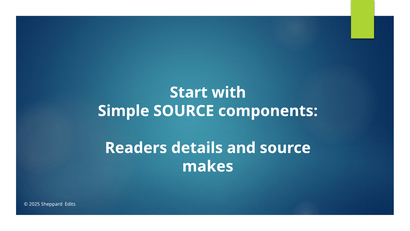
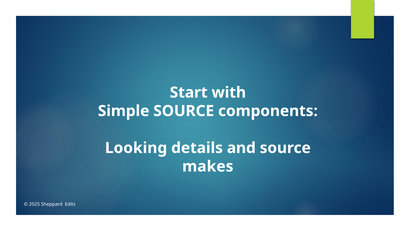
Readers: Readers -> Looking
